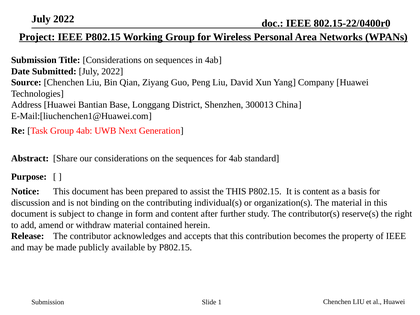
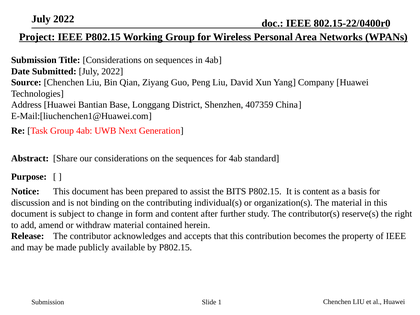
300013: 300013 -> 407359
the THIS: THIS -> BITS
